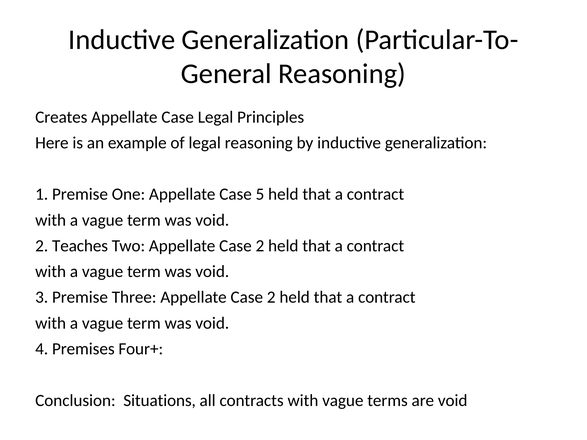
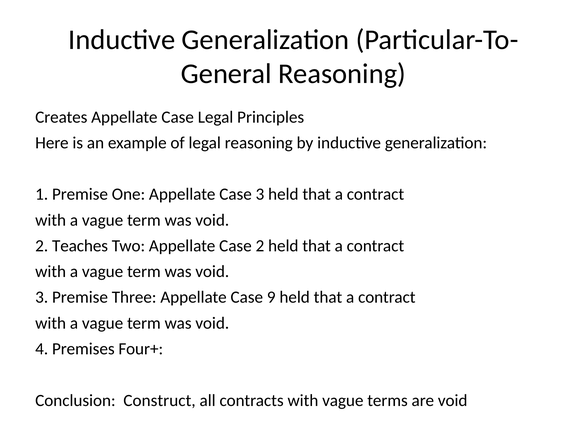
Case 5: 5 -> 3
Three Appellate Case 2: 2 -> 9
Situations: Situations -> Construct
